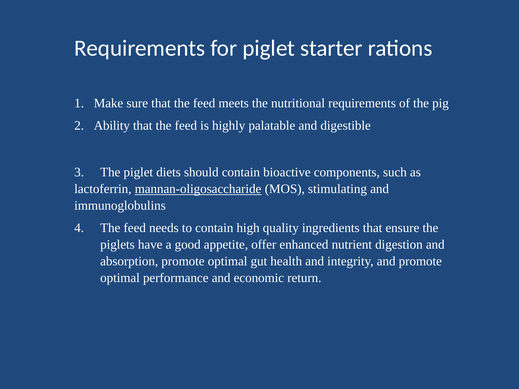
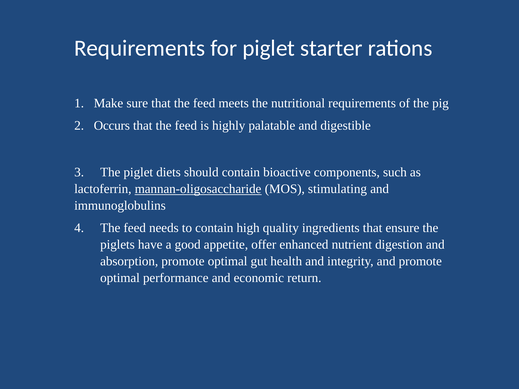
Ability: Ability -> Occurs
